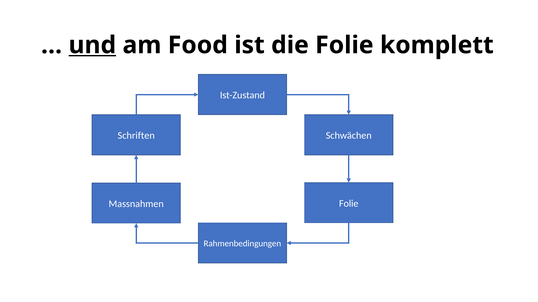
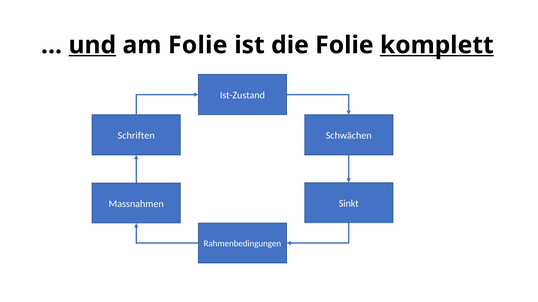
am Food: Food -> Folie
komplett underline: none -> present
Folie at (349, 204): Folie -> Sinkt
